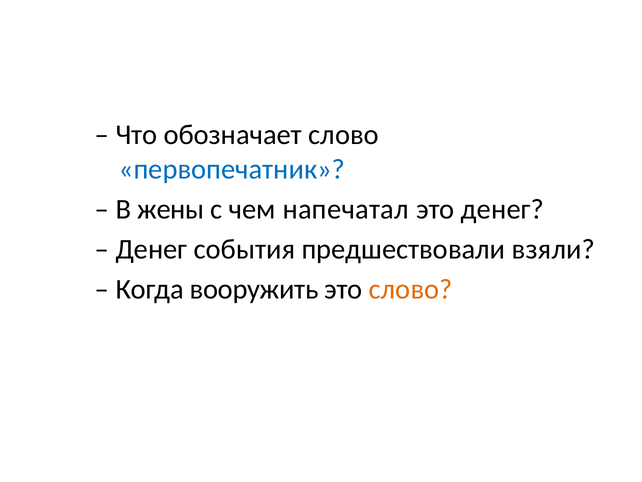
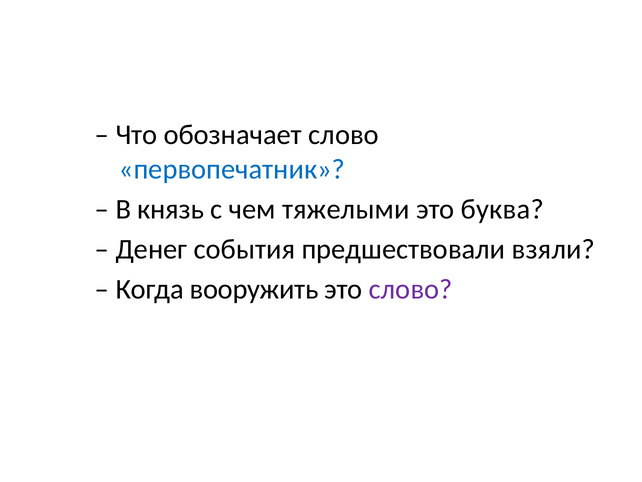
жены: жены -> князь
напечатал: напечатал -> тяжелыми
это денег: денег -> буква
слово at (411, 289) colour: orange -> purple
